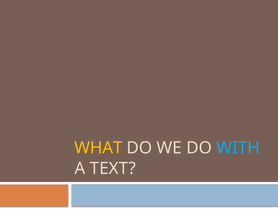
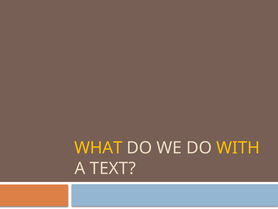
WITH colour: light blue -> yellow
